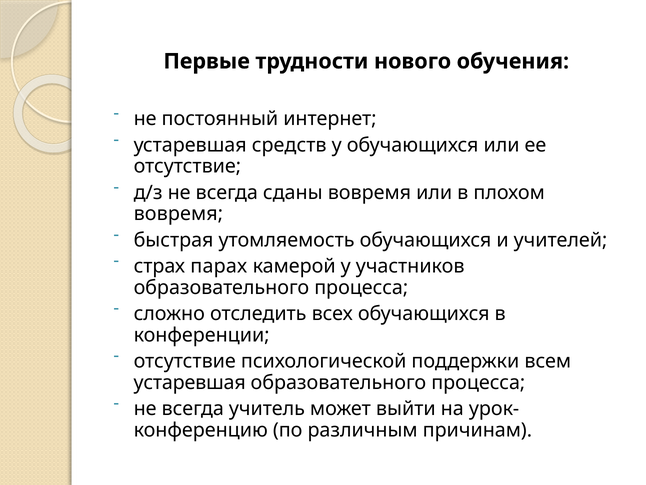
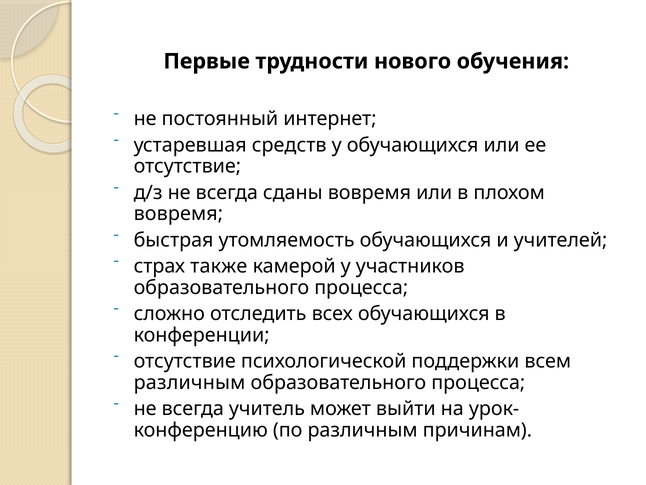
парах: парах -> также
устаревшая at (190, 382): устаревшая -> различным
